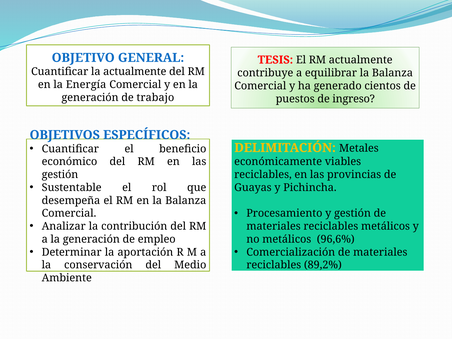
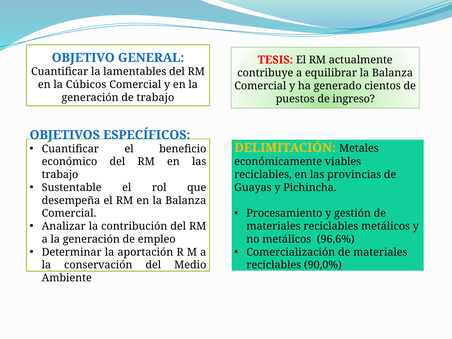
la actualmente: actualmente -> lamentables
Energía: Energía -> Cúbicos
gestión at (60, 175): gestión -> trabajo
89,2%: 89,2% -> 90,0%
